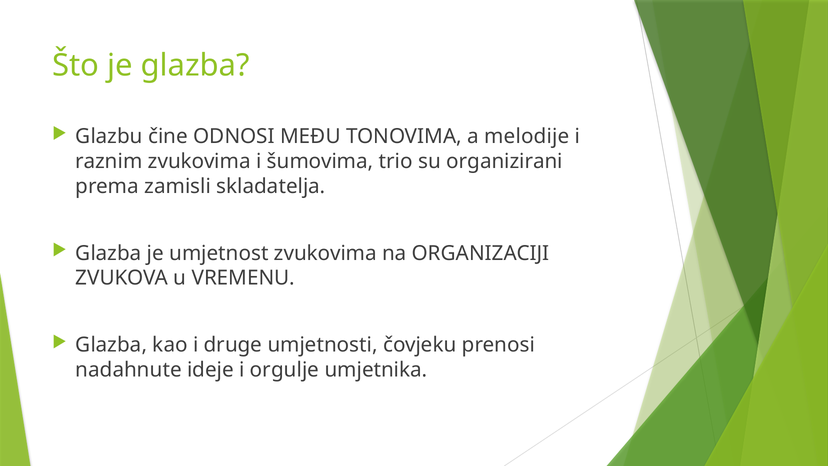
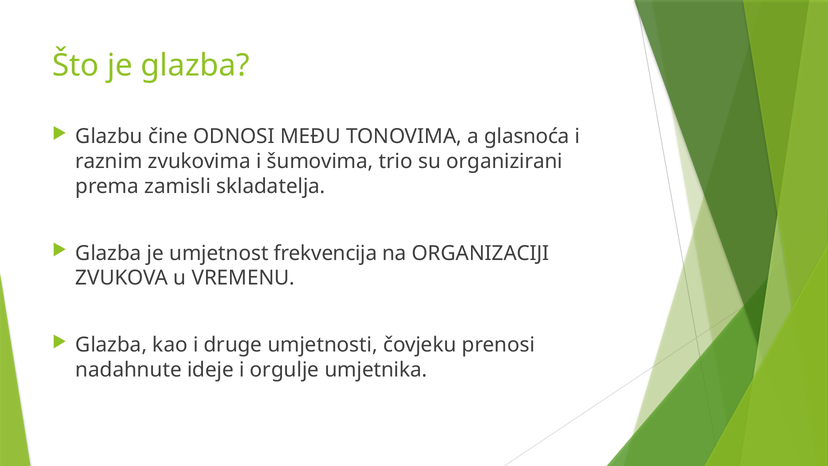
melodije: melodije -> glasnoća
umjetnost zvukovima: zvukovima -> frekvencija
